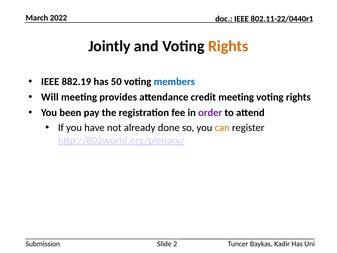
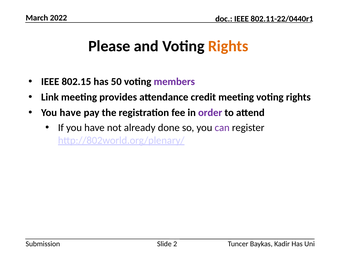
Jointly: Jointly -> Please
882.19: 882.19 -> 802.15
members colour: blue -> purple
Will: Will -> Link
been at (70, 113): been -> have
can colour: orange -> purple
